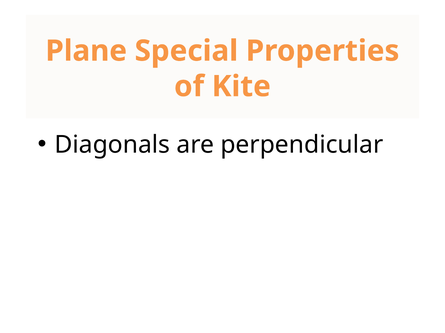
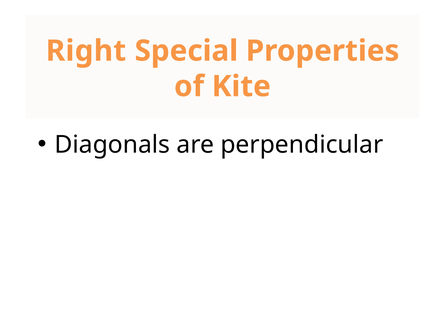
Plane: Plane -> Right
